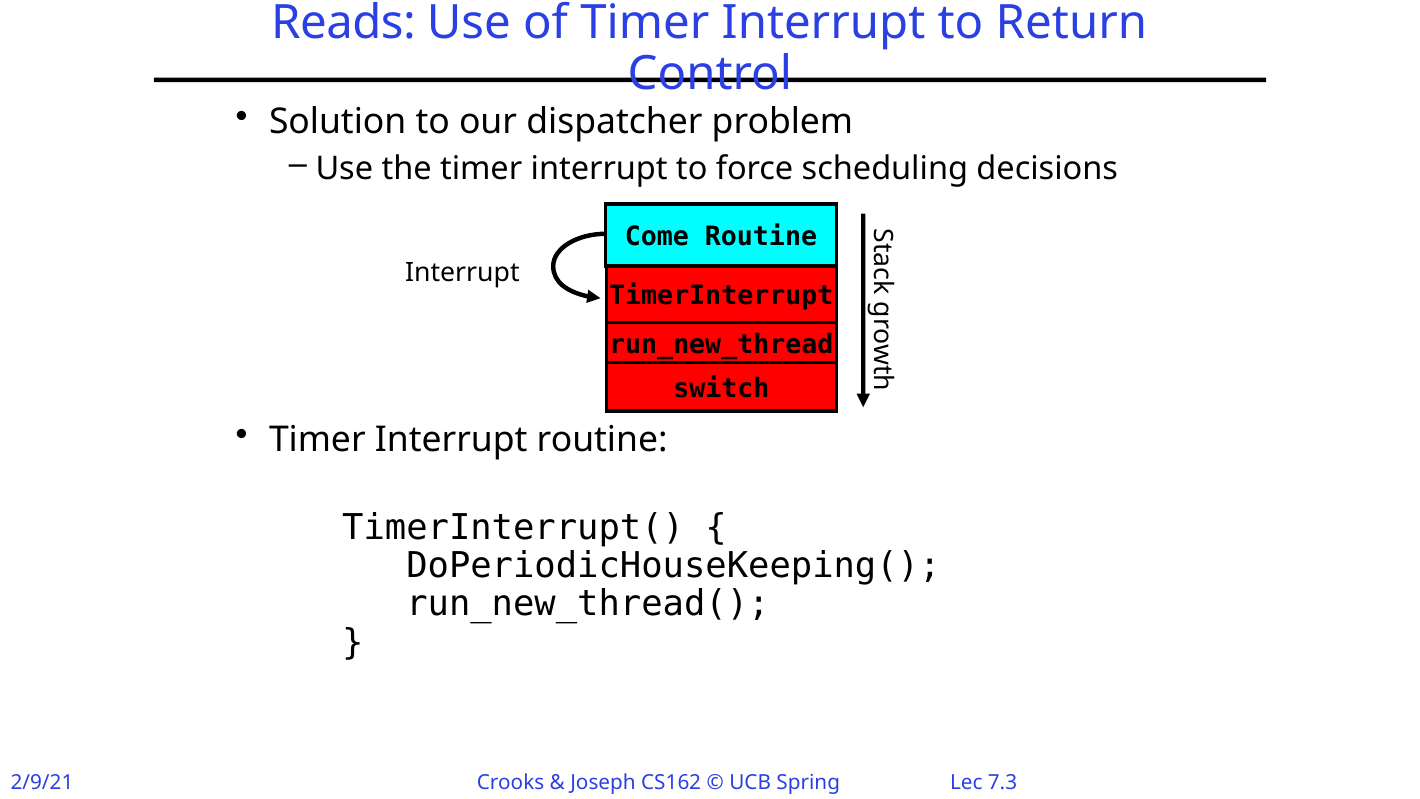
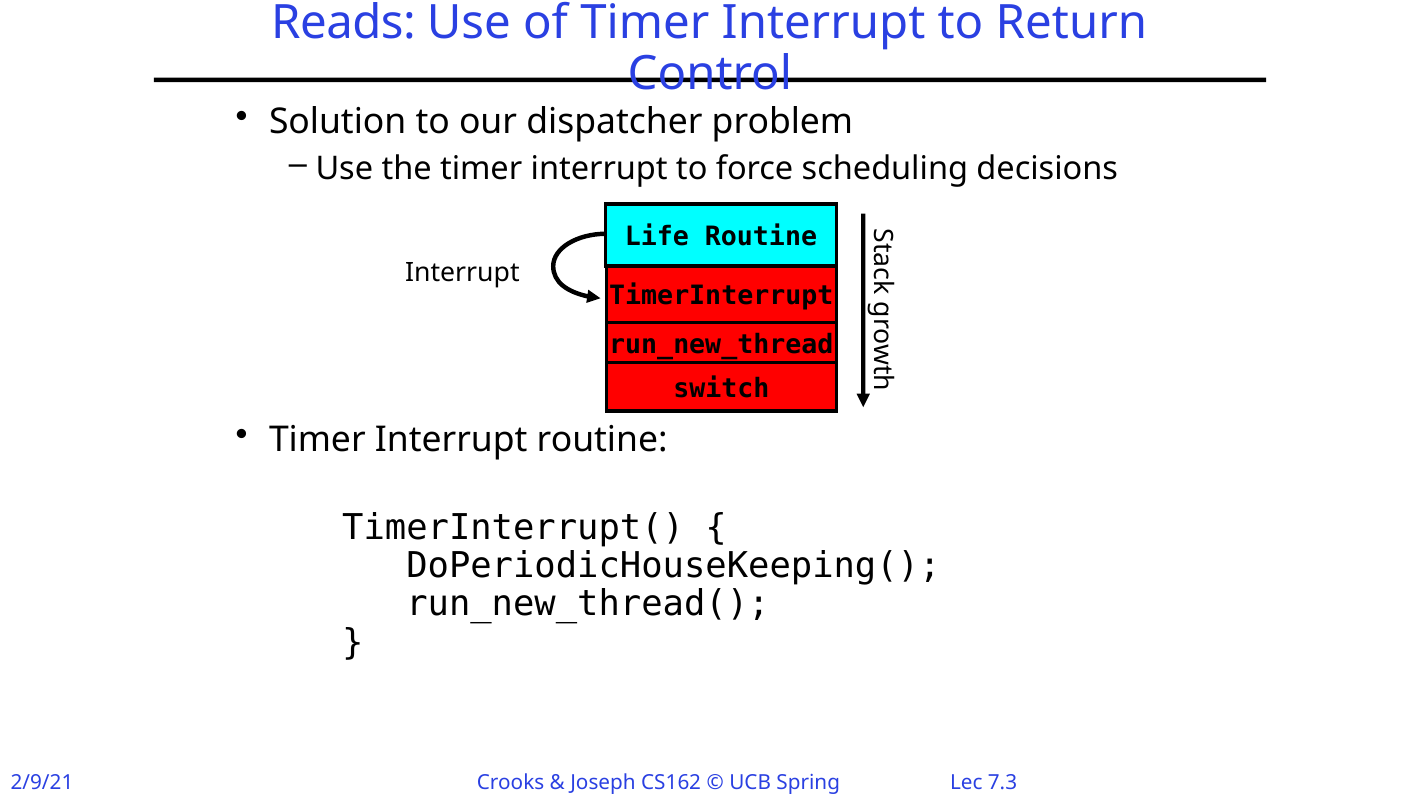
Come: Come -> Life
